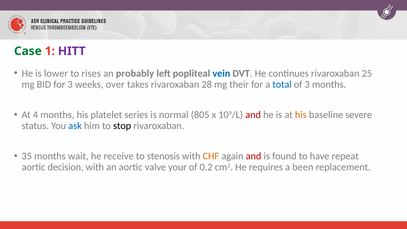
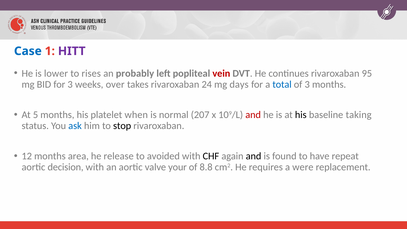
Case colour: green -> blue
vein colour: blue -> red
25: 25 -> 95
28: 28 -> 24
their: their -> days
4: 4 -> 5
series: series -> when
805: 805 -> 207
his at (301, 115) colour: orange -> black
severe: severe -> taking
35: 35 -> 12
wait: wait -> area
receive: receive -> release
stenosis: stenosis -> avoided
CHF colour: orange -> black
and at (254, 156) colour: red -> black
0.2: 0.2 -> 8.8
been: been -> were
